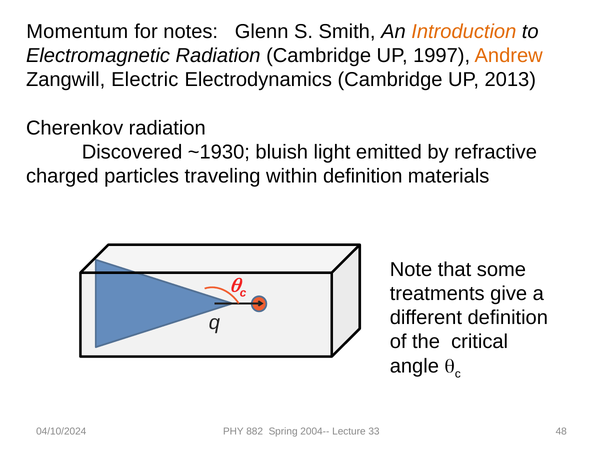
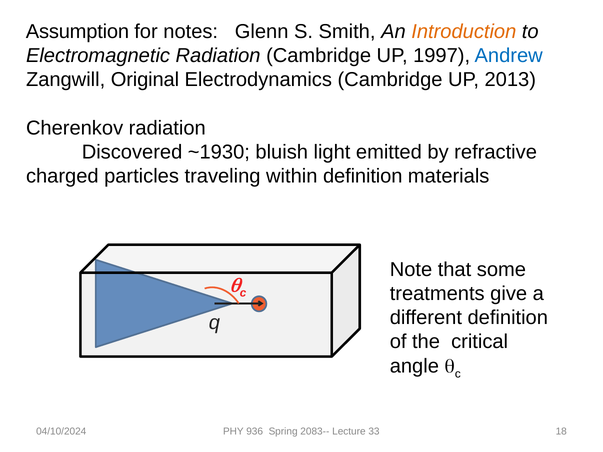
Momentum: Momentum -> Assumption
Andrew colour: orange -> blue
Electric: Electric -> Original
882: 882 -> 936
2004--: 2004-- -> 2083--
48: 48 -> 18
